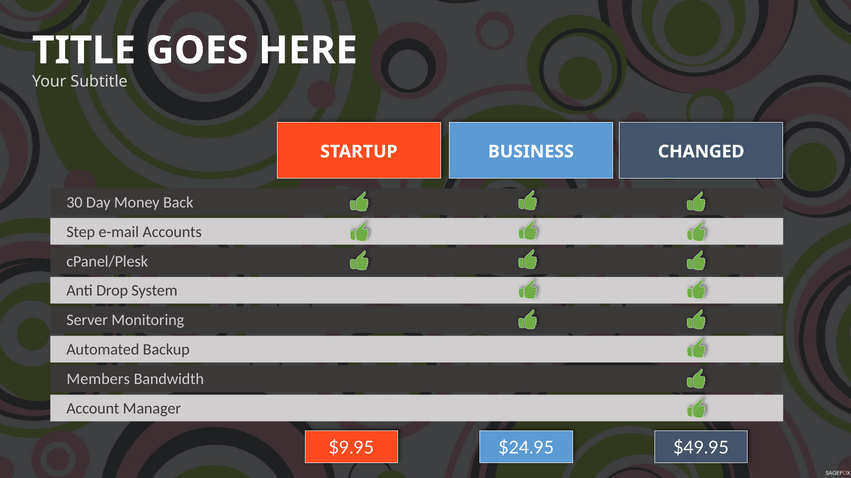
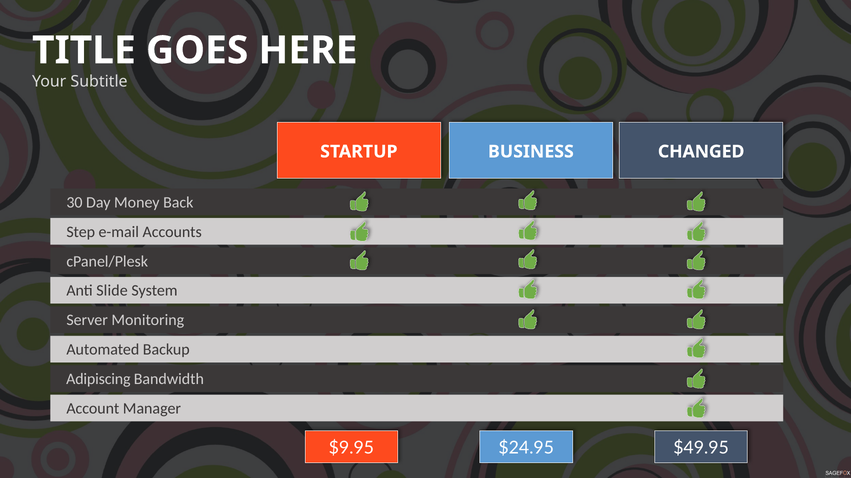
Drop: Drop -> Slide
Members: Members -> Adipiscing
